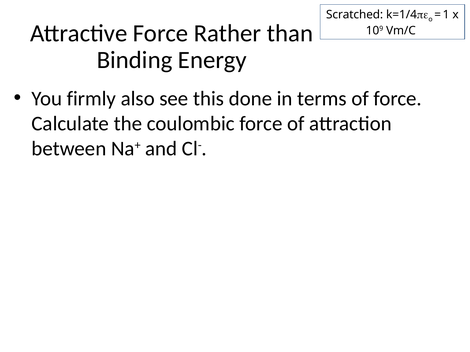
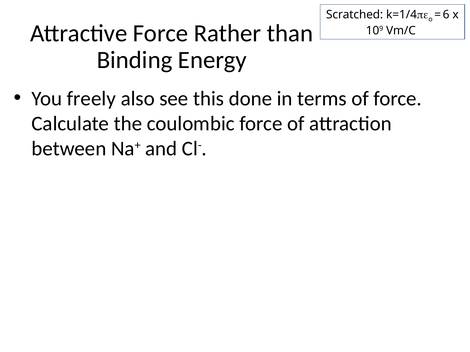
1: 1 -> 6
firmly: firmly -> freely
